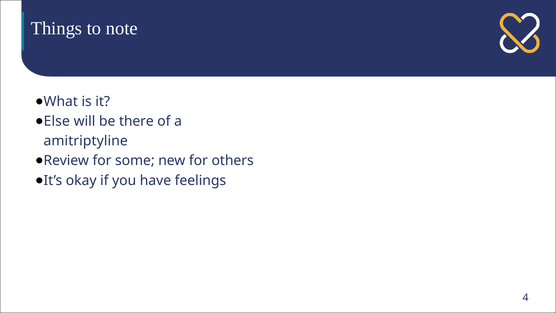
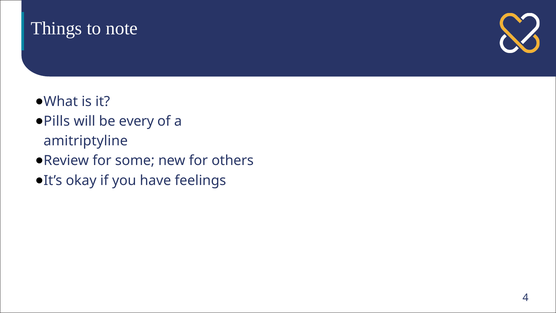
Else: Else -> Pills
there: there -> every
